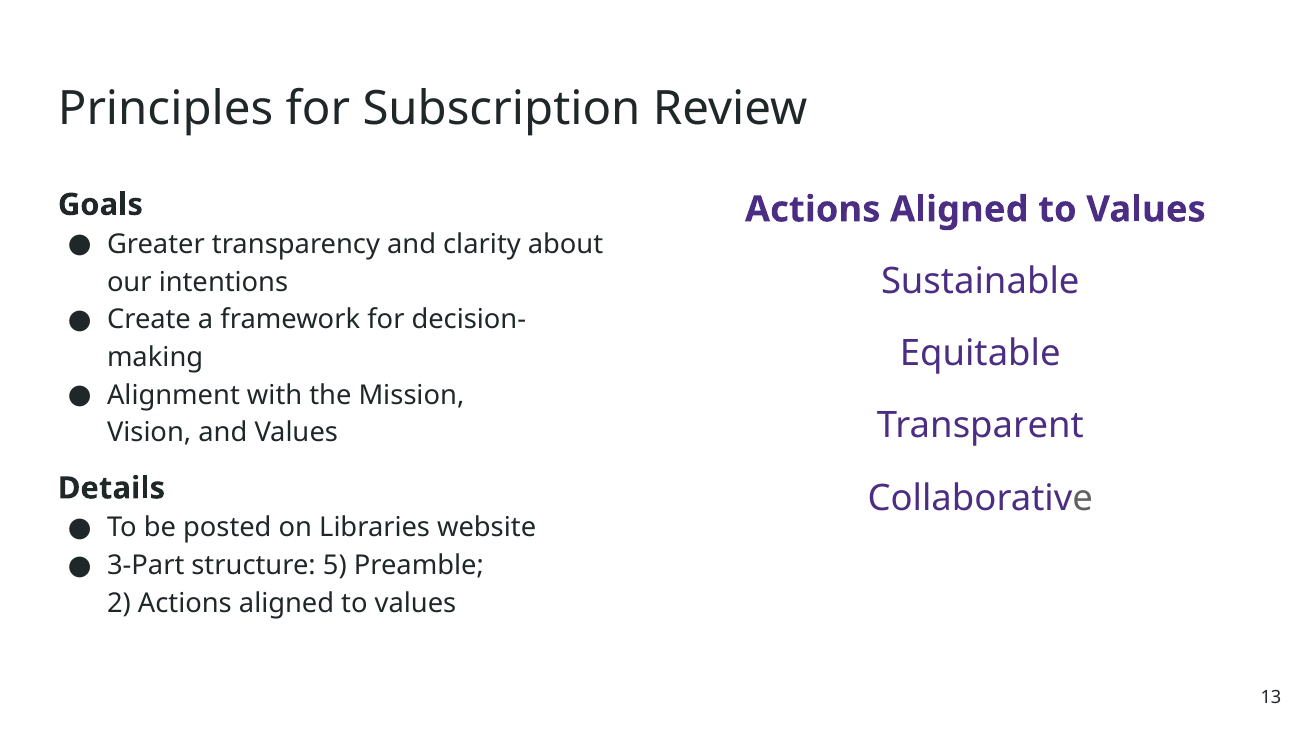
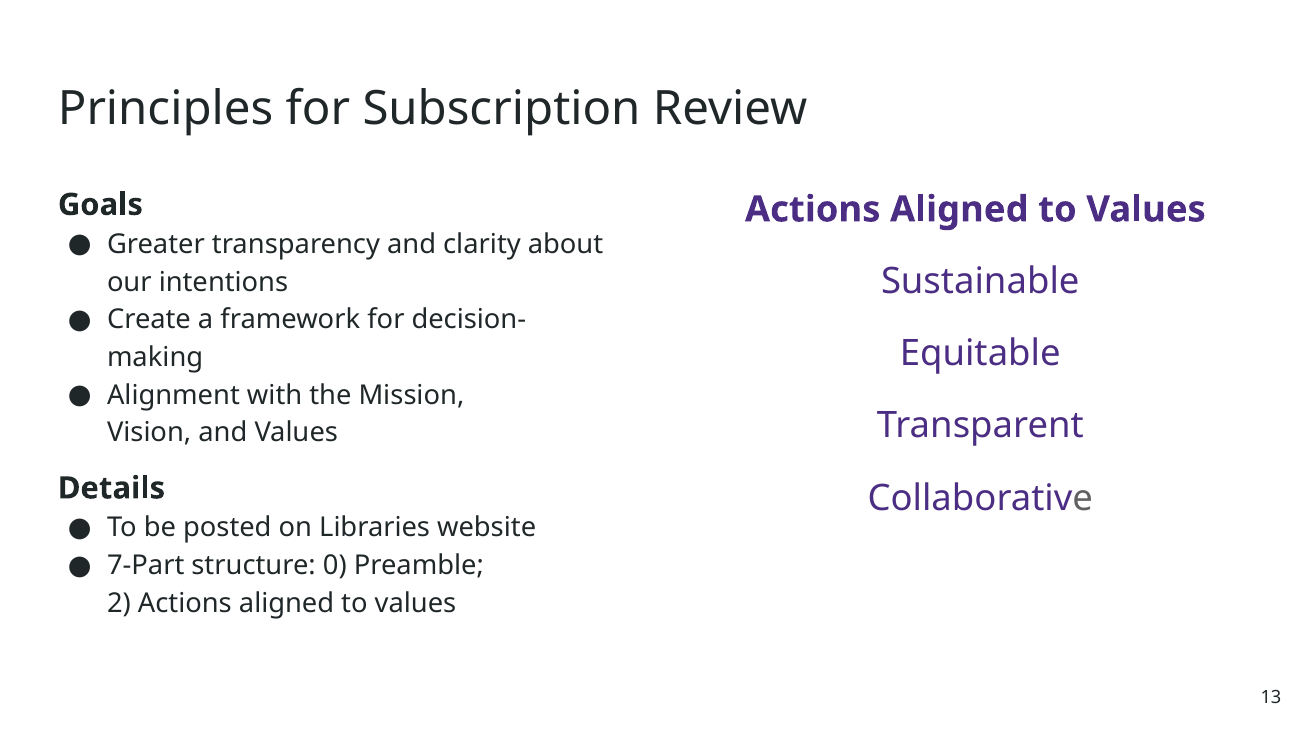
3-Part: 3-Part -> 7-Part
5: 5 -> 0
